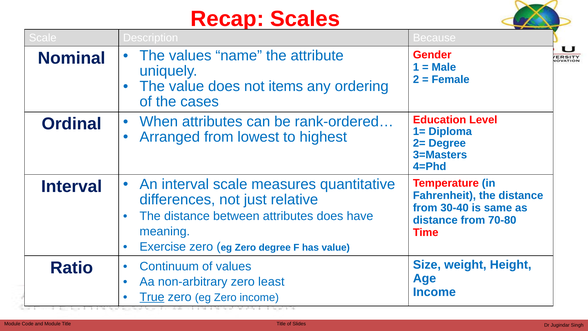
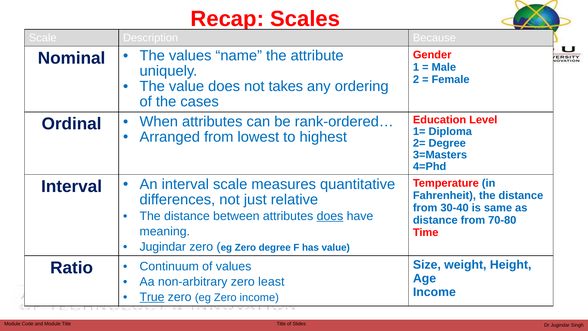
items: items -> takes
does at (330, 216) underline: none -> present
Exercise at (163, 247): Exercise -> Jugindar
